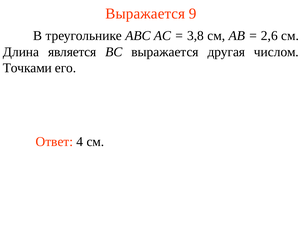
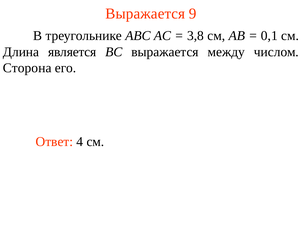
2,6: 2,6 -> 0,1
другая: другая -> между
Точками: Точками -> Сторона
